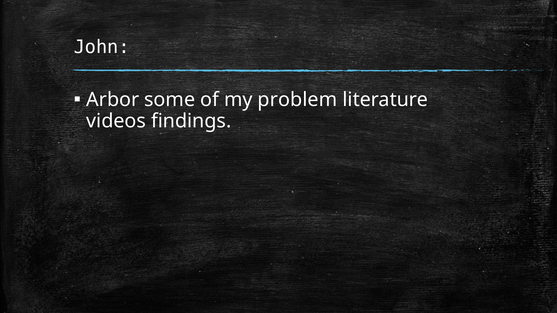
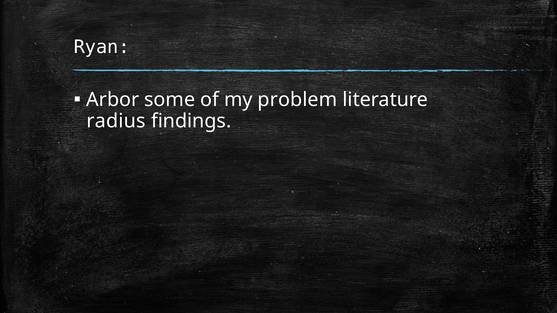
John: John -> Ryan
videos: videos -> radius
